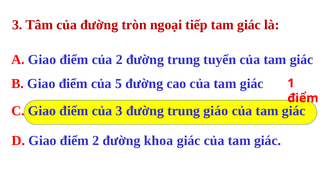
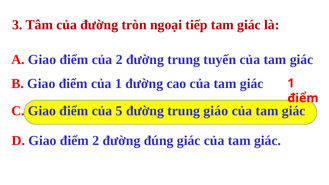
của 5: 5 -> 1
của 3: 3 -> 5
khoa: khoa -> đúng
